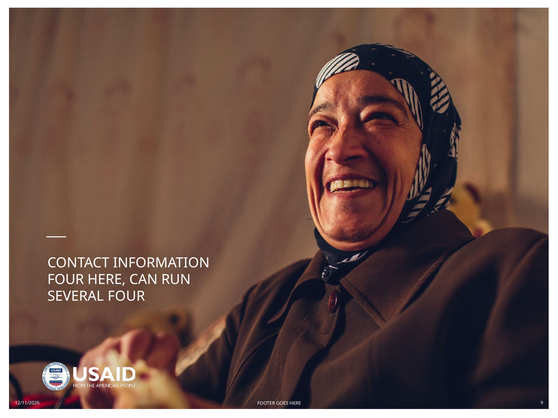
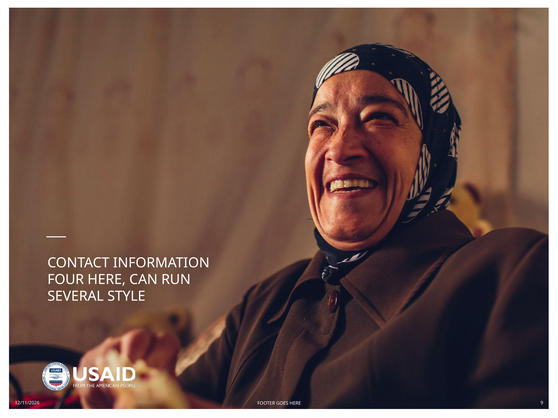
SEVERAL FOUR: FOUR -> STYLE
